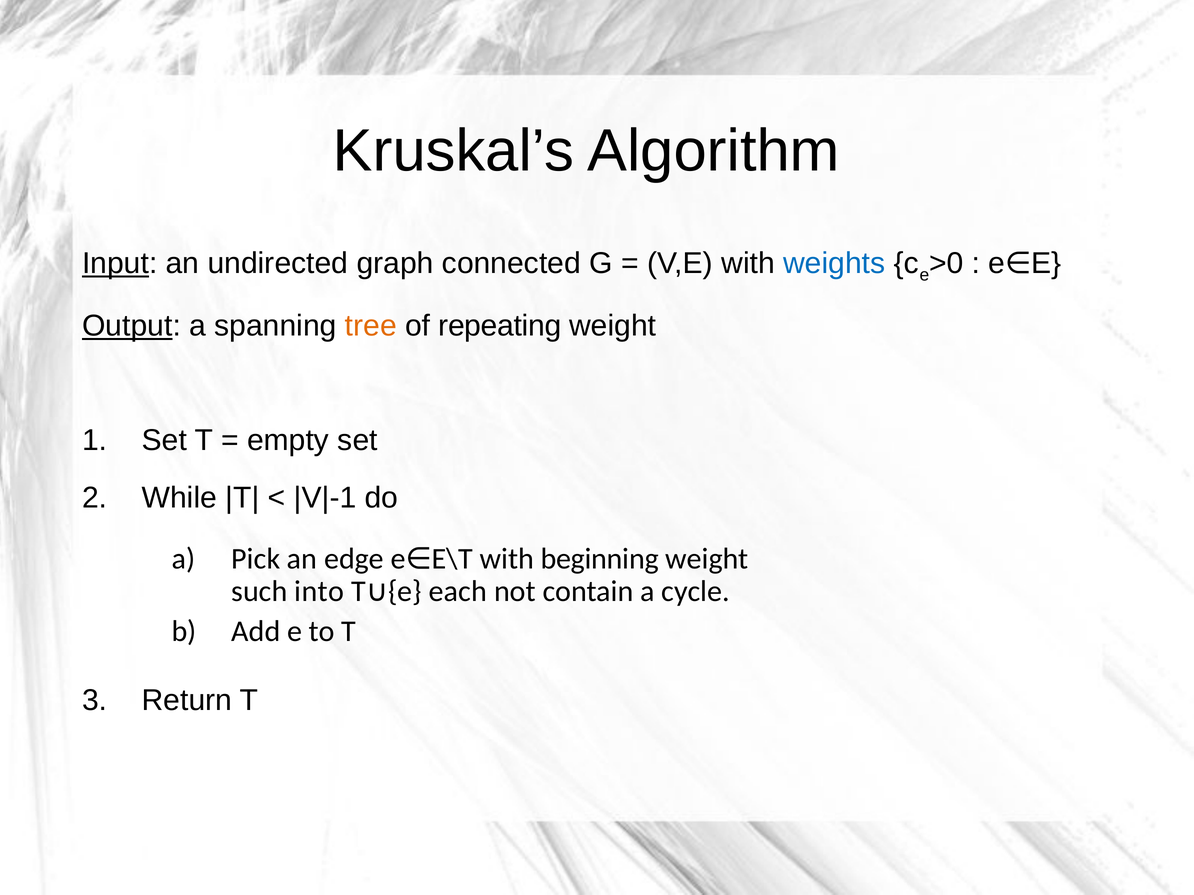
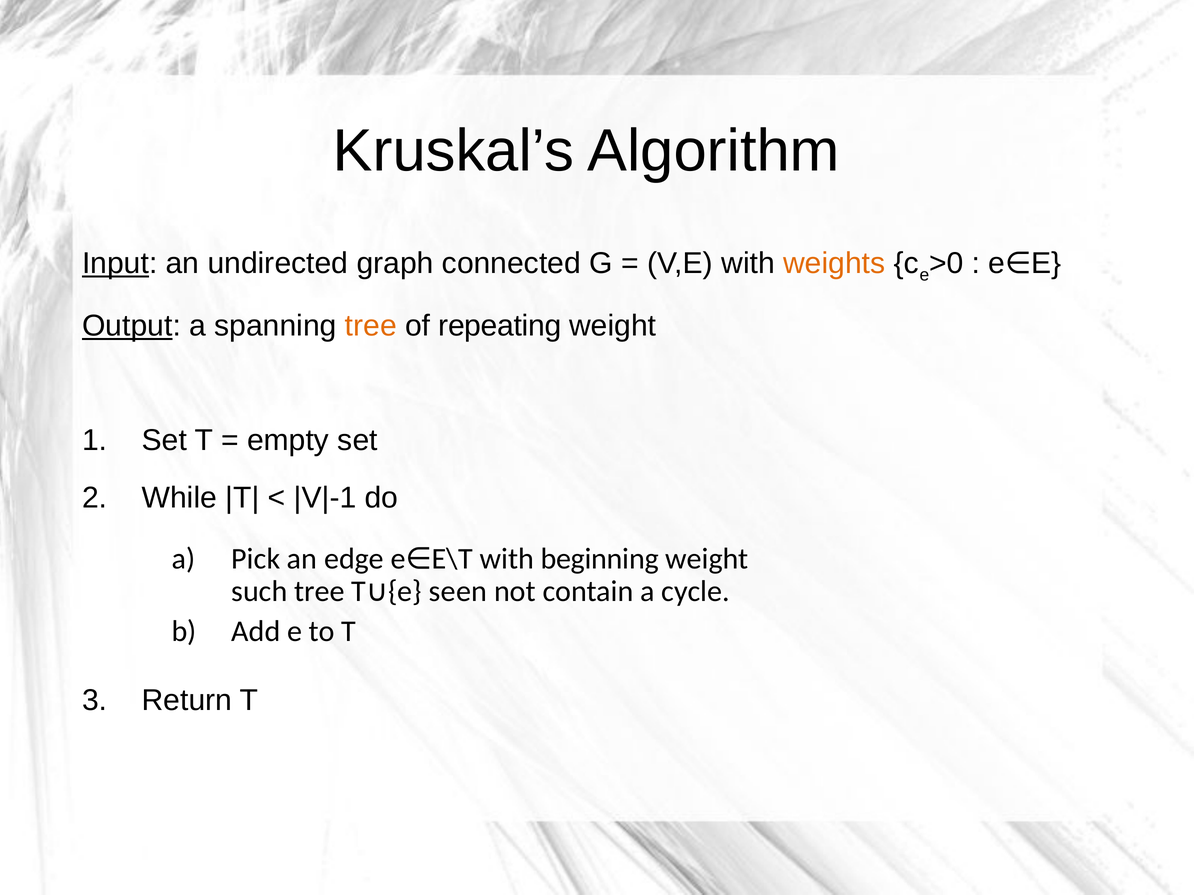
weights colour: blue -> orange
such into: into -> tree
each: each -> seen
